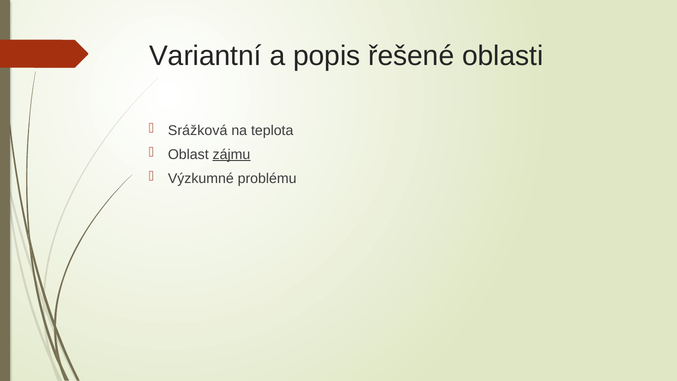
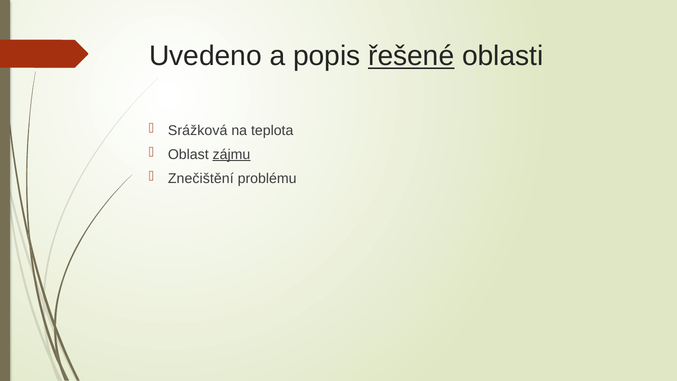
Variantní: Variantní -> Uvedeno
řešené underline: none -> present
Výzkumné: Výzkumné -> Znečištění
